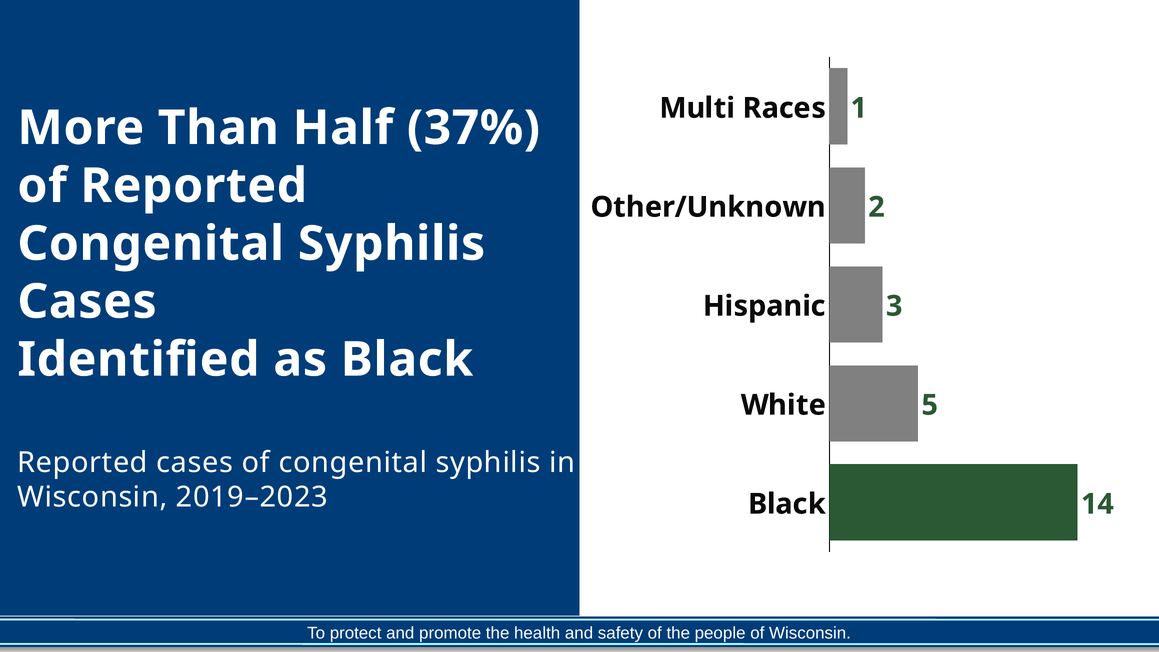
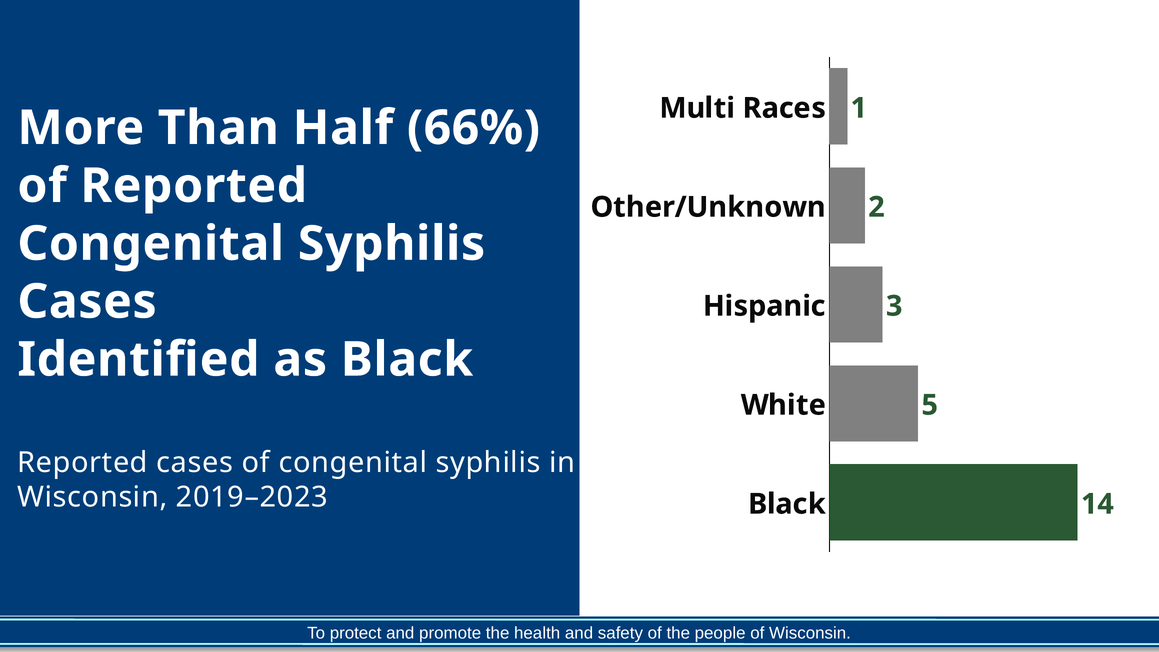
37%: 37% -> 66%
